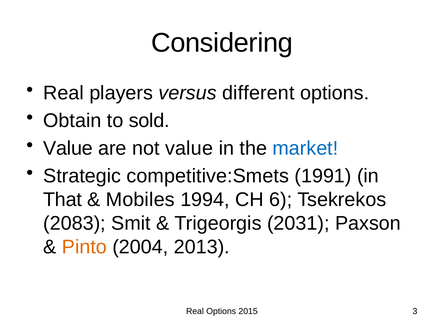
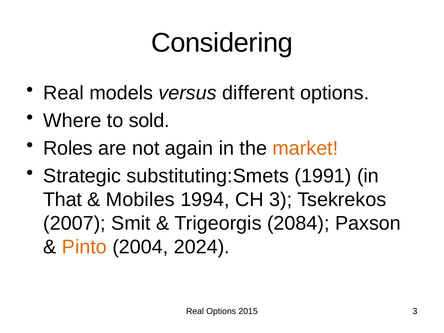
players: players -> models
Obtain: Obtain -> Where
Value at (68, 148): Value -> Roles
not value: value -> again
market colour: blue -> orange
competitive:Smets: competitive:Smets -> substituting:Smets
CH 6: 6 -> 3
2083: 2083 -> 2007
2031: 2031 -> 2084
2013: 2013 -> 2024
